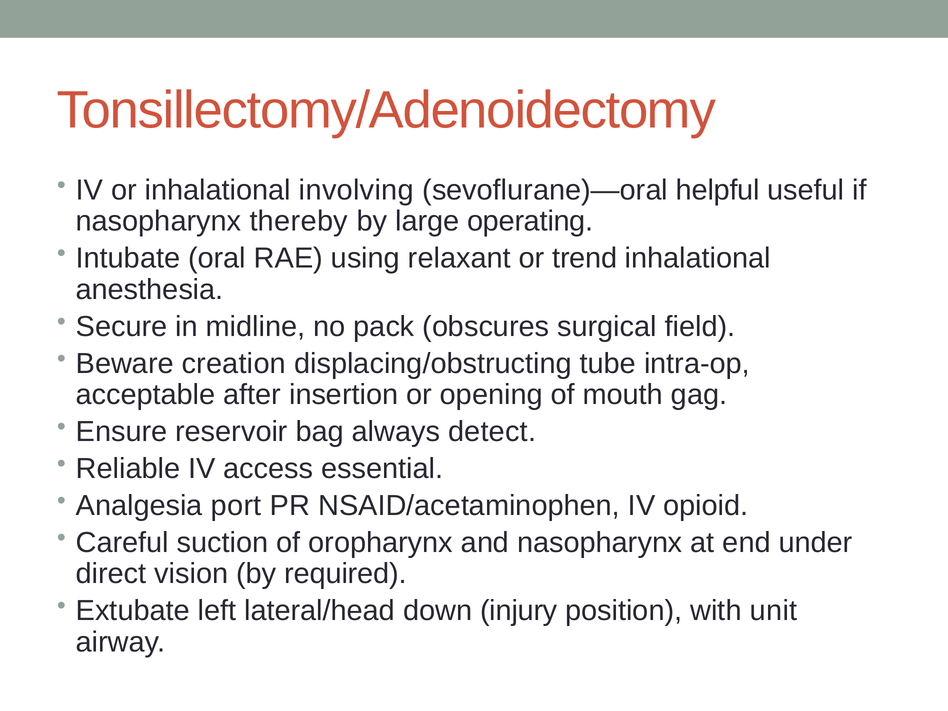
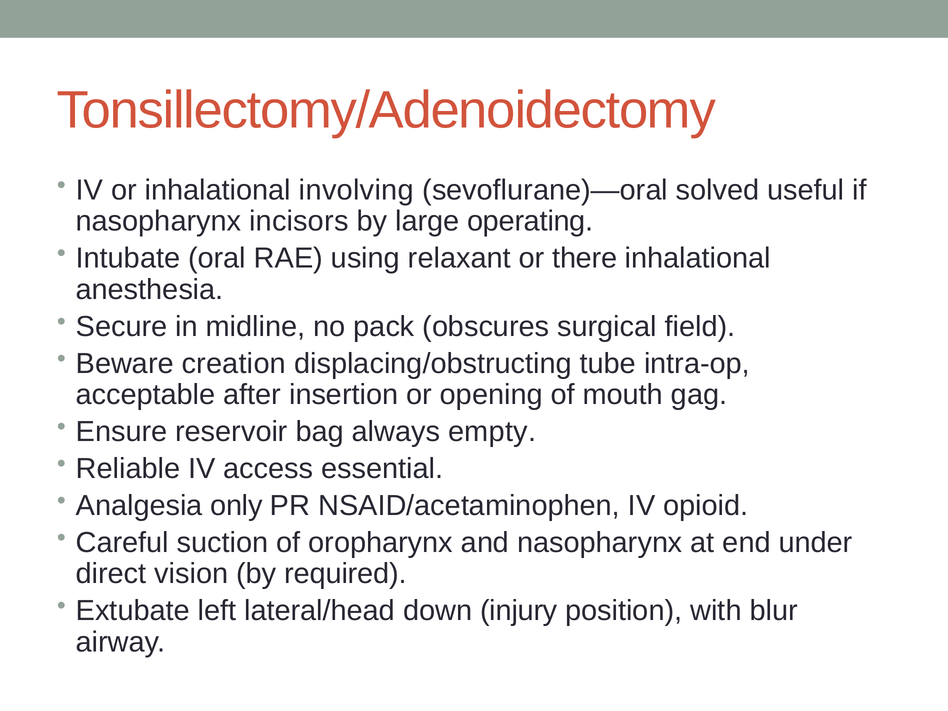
helpful: helpful -> solved
thereby: thereby -> incisors
trend: trend -> there
detect: detect -> empty
port: port -> only
unit: unit -> blur
